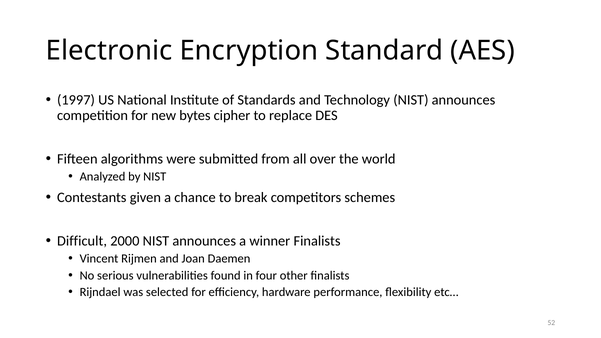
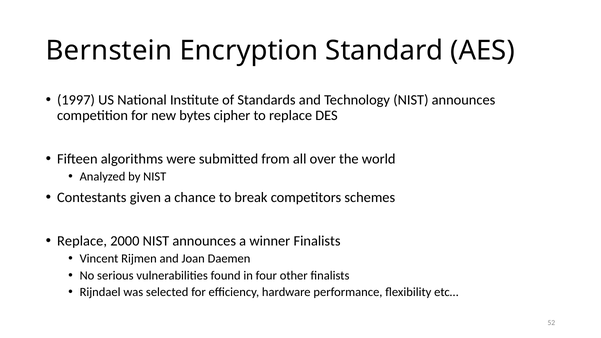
Electronic: Electronic -> Bernstein
Difficult at (82, 241): Difficult -> Replace
